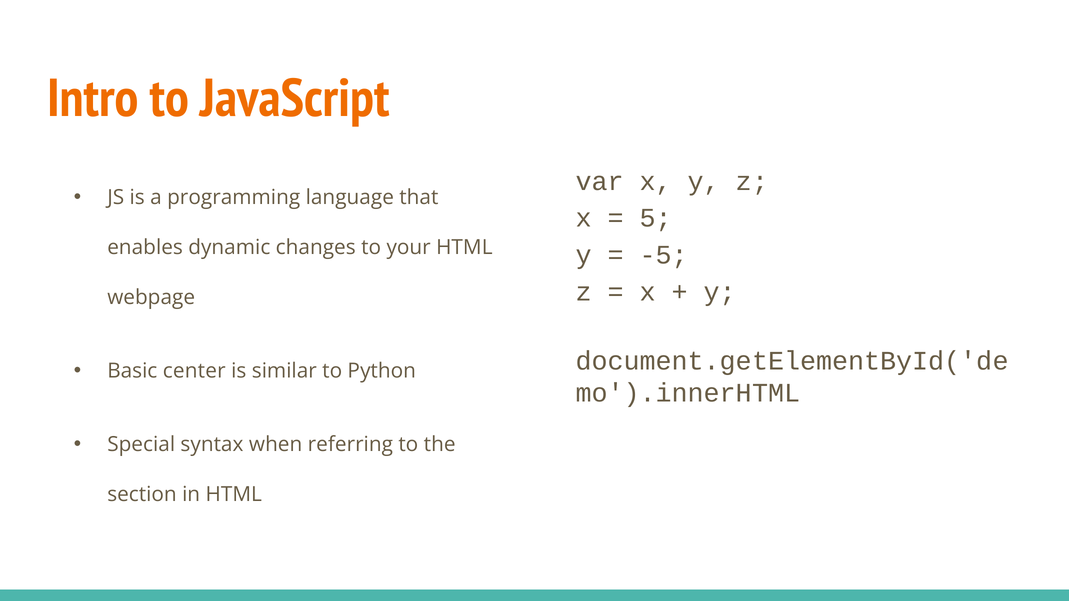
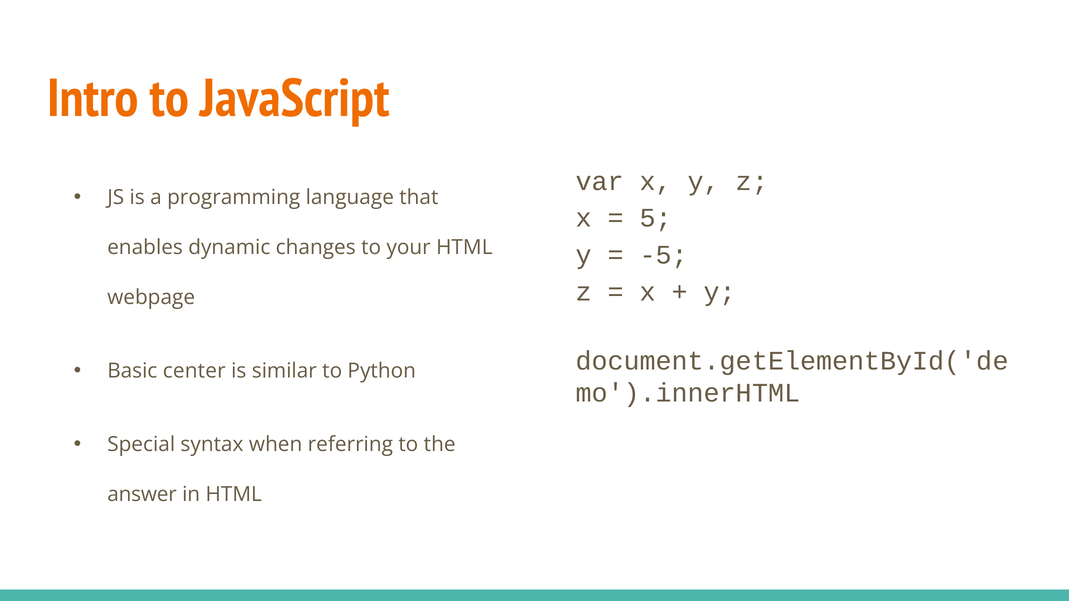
section: section -> answer
